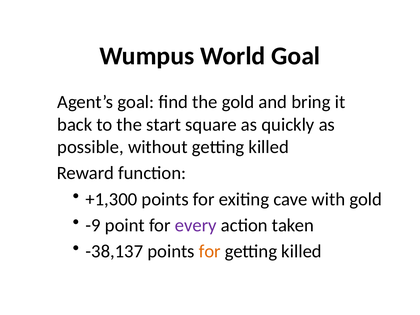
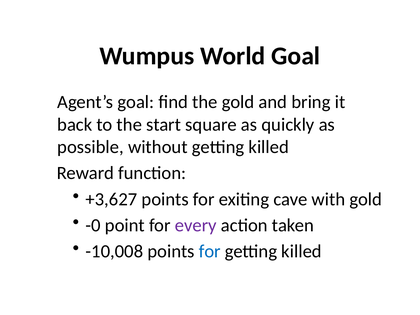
+1,300: +1,300 -> +3,627
-9: -9 -> -0
-38,137: -38,137 -> -10,008
for at (210, 251) colour: orange -> blue
